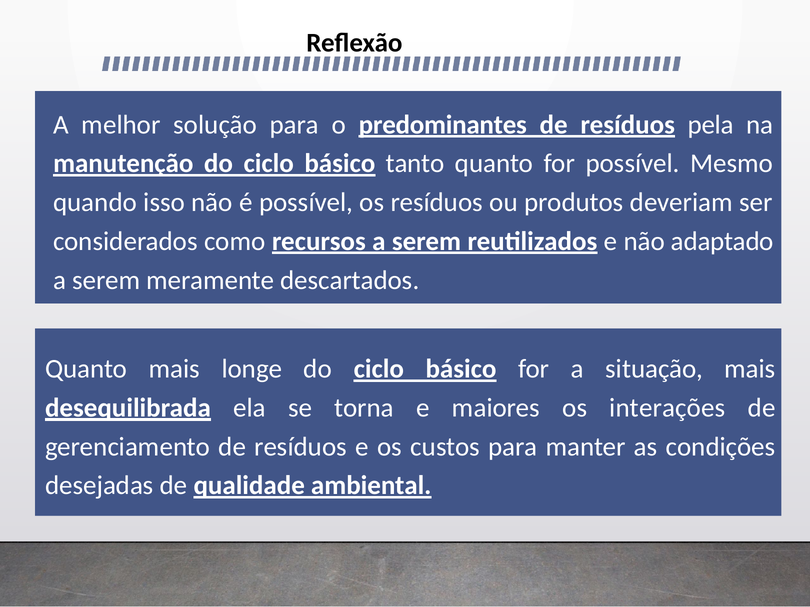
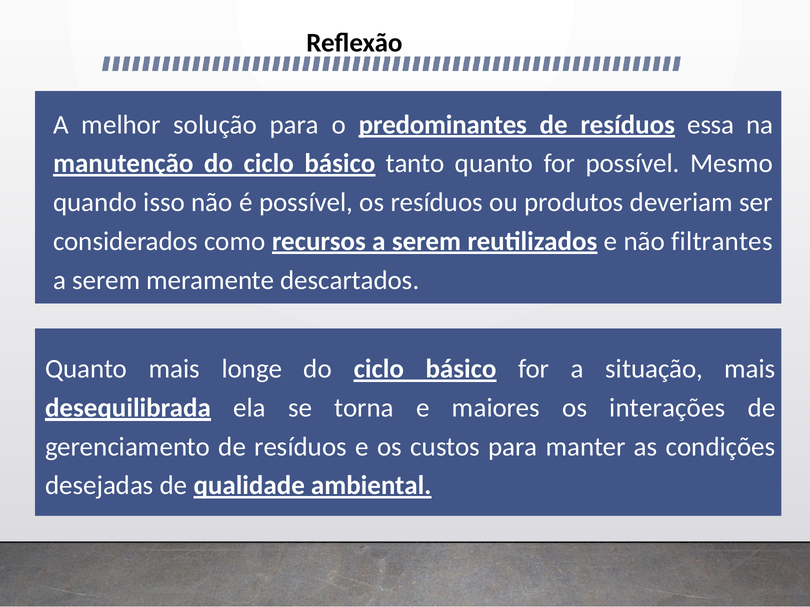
pela: pela -> essa
adaptado: adaptado -> filtrantes
